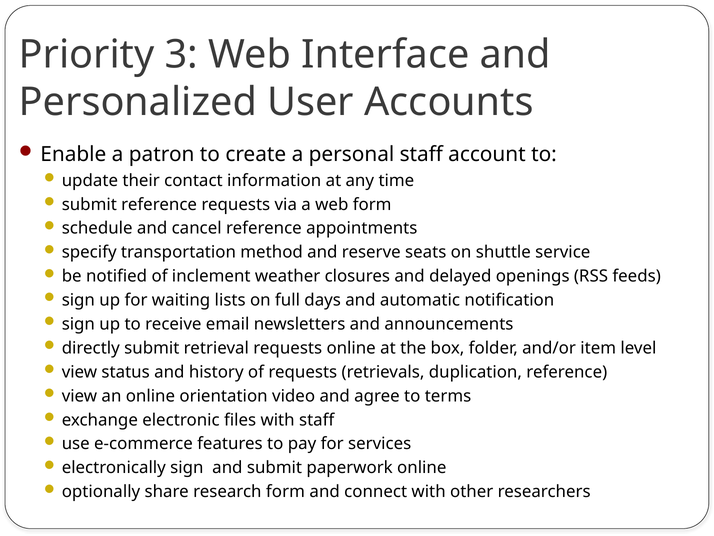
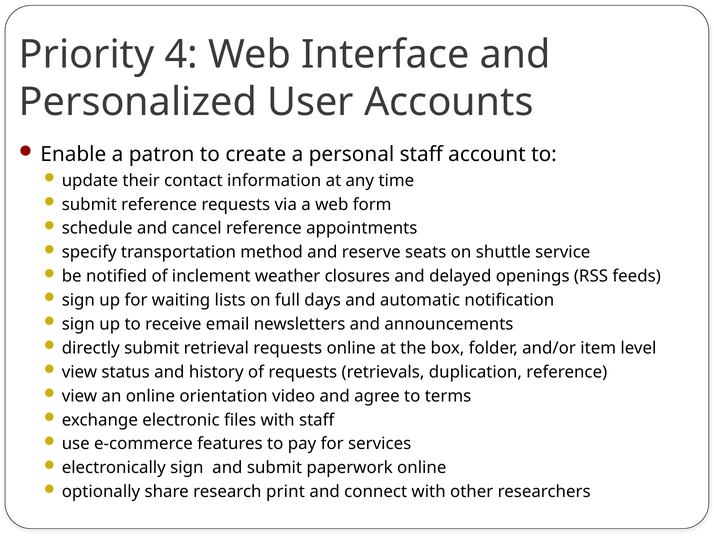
3: 3 -> 4
research form: form -> print
